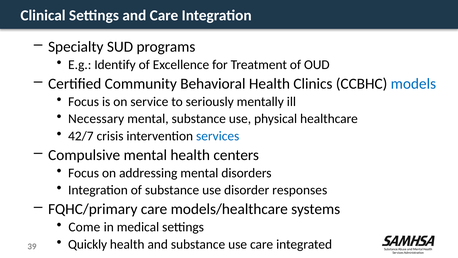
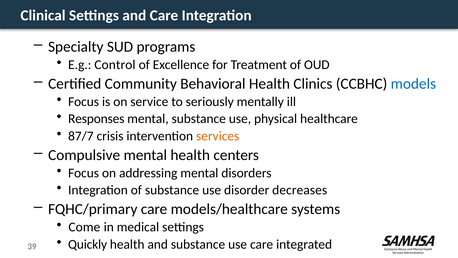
Identify: Identify -> Control
Necessary: Necessary -> Responses
42/7: 42/7 -> 87/7
services colour: blue -> orange
responses: responses -> decreases
